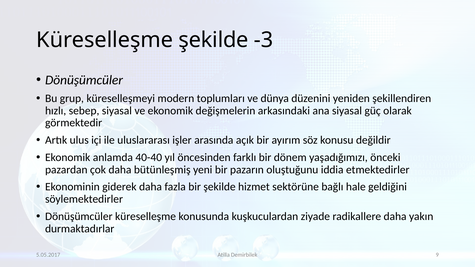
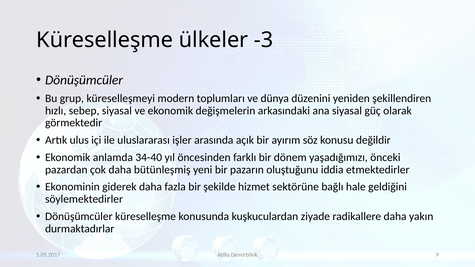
Küreselleşme şekilde: şekilde -> ülkeler
40-40: 40-40 -> 34-40
